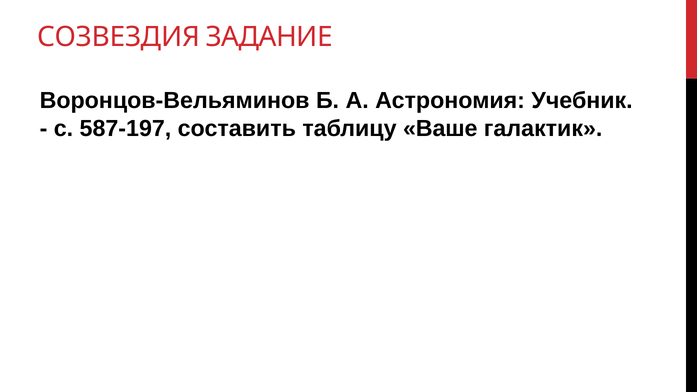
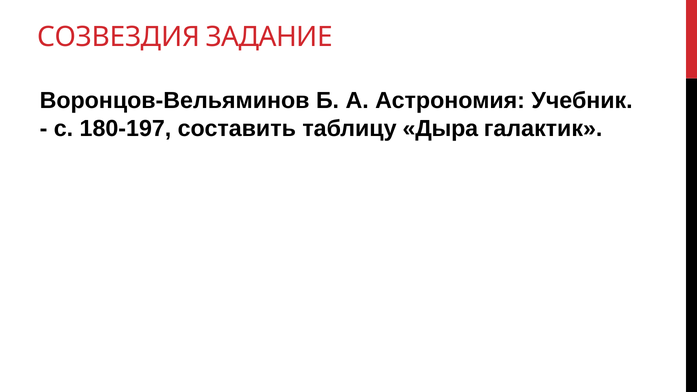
587-197: 587-197 -> 180-197
Ваше: Ваше -> Дыра
